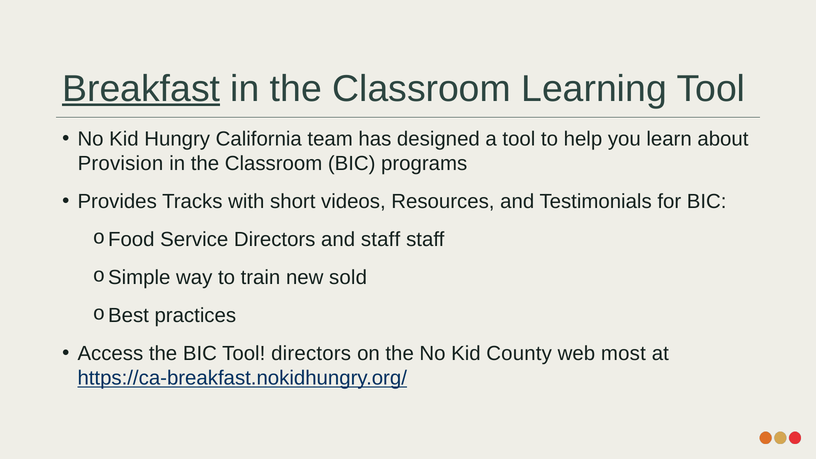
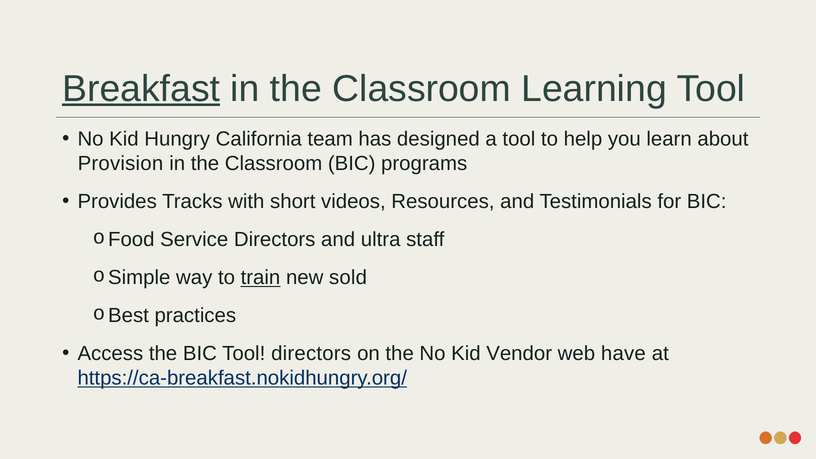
and staff: staff -> ultra
train underline: none -> present
County: County -> Vendor
most: most -> have
